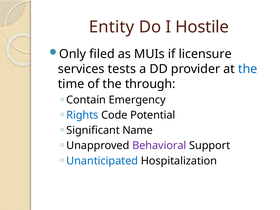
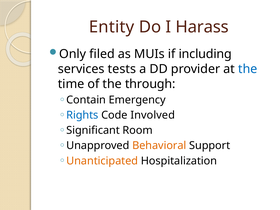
Hostile: Hostile -> Harass
licensure: licensure -> including
Potential: Potential -> Involved
Name: Name -> Room
Behavioral colour: purple -> orange
Unanticipated colour: blue -> orange
